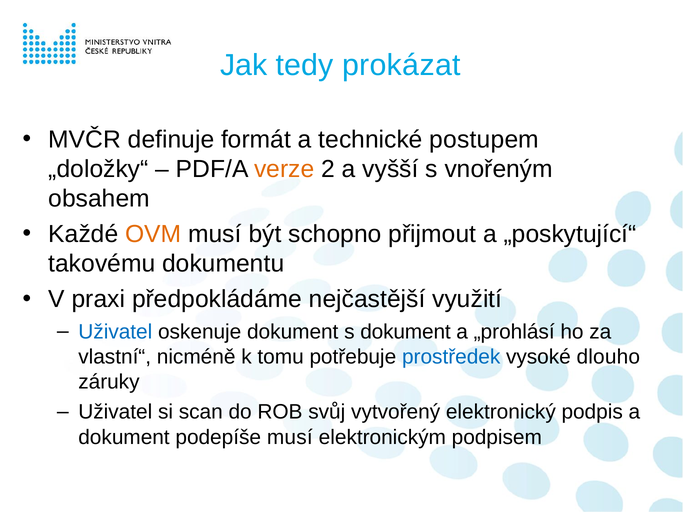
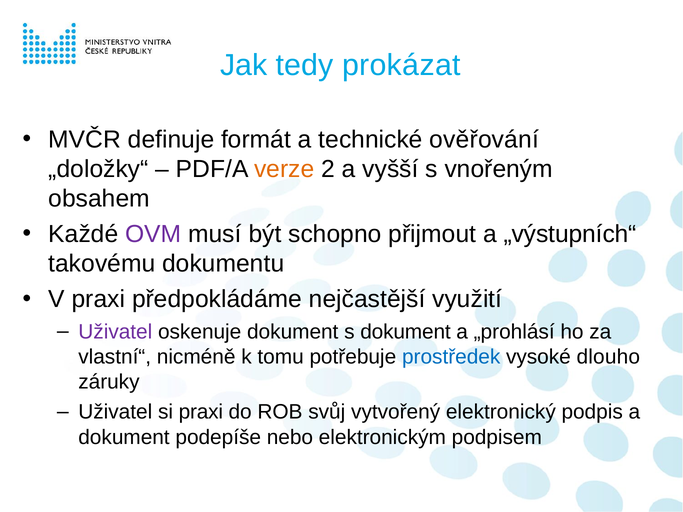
postupem: postupem -> ověřování
OVM colour: orange -> purple
„poskytující“: „poskytující“ -> „výstupních“
Uživatel at (115, 332) colour: blue -> purple
si scan: scan -> praxi
podepíše musí: musí -> nebo
